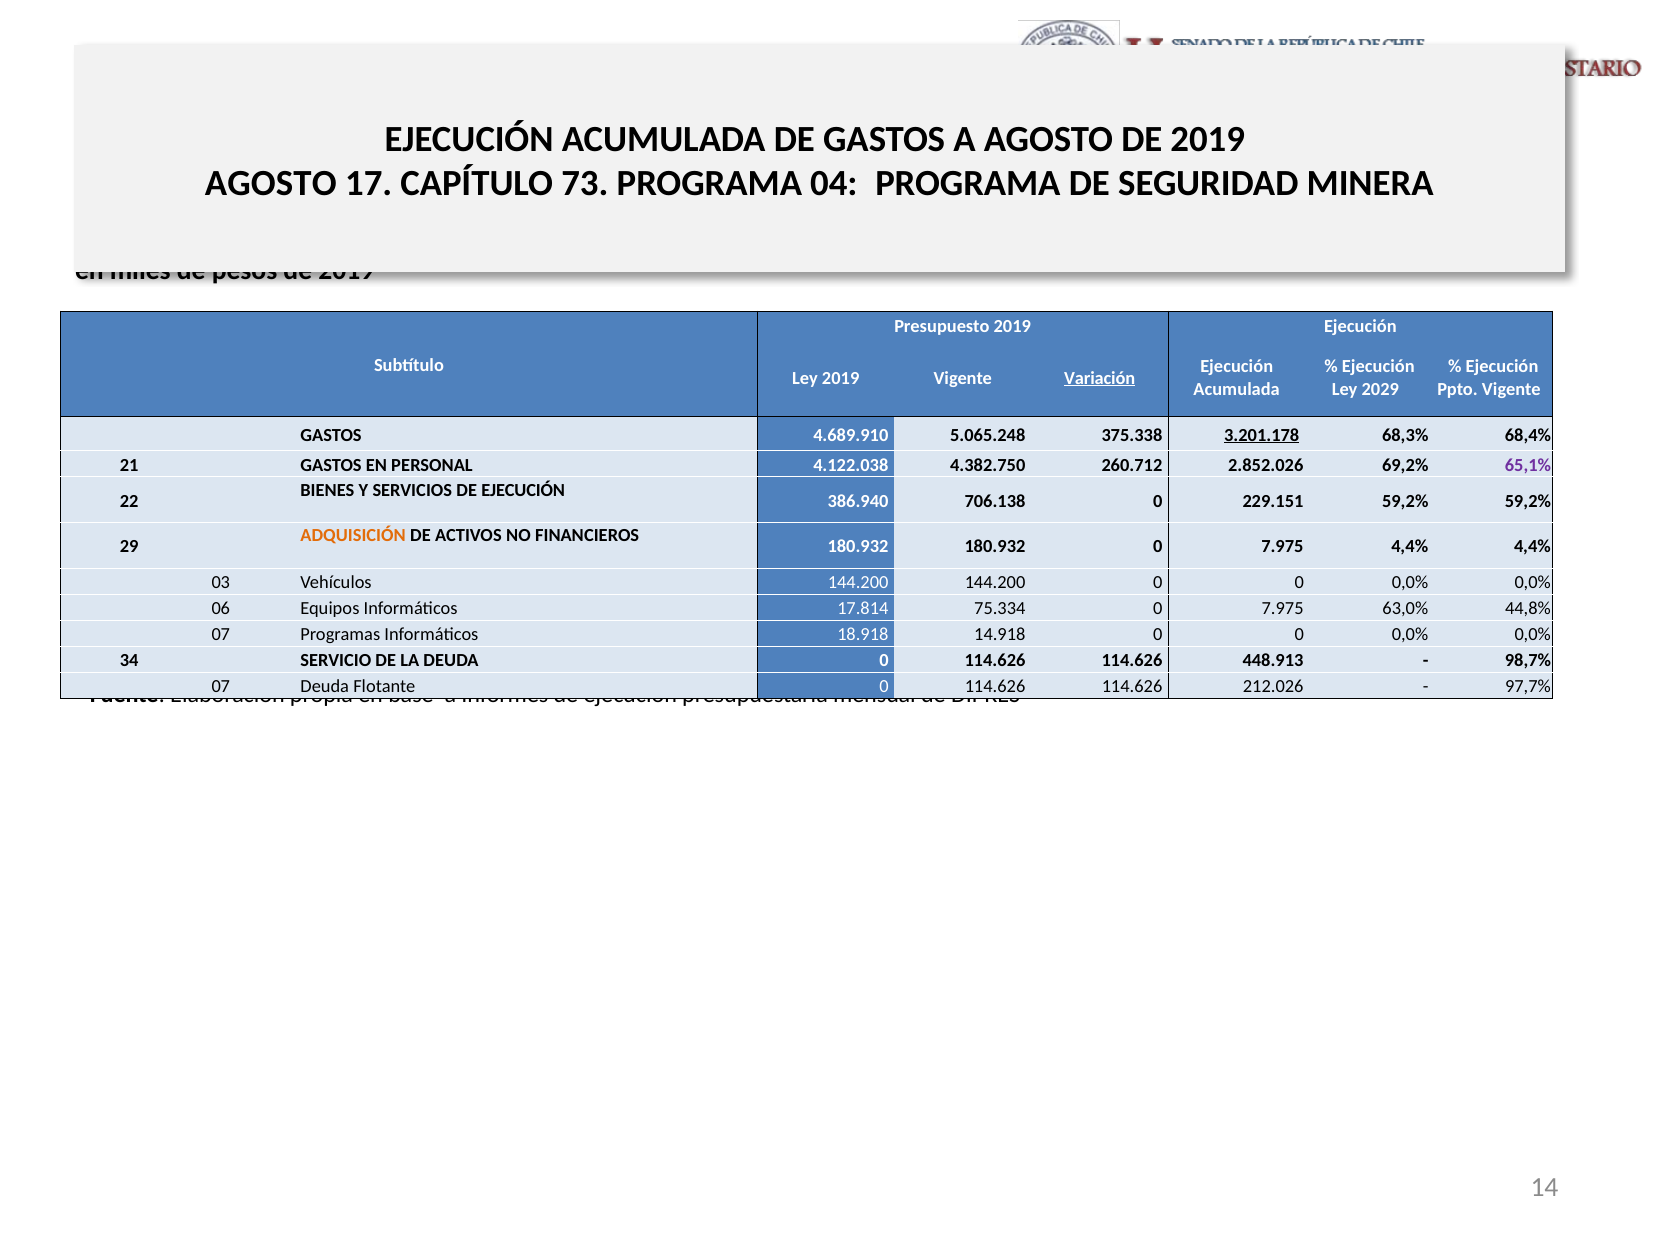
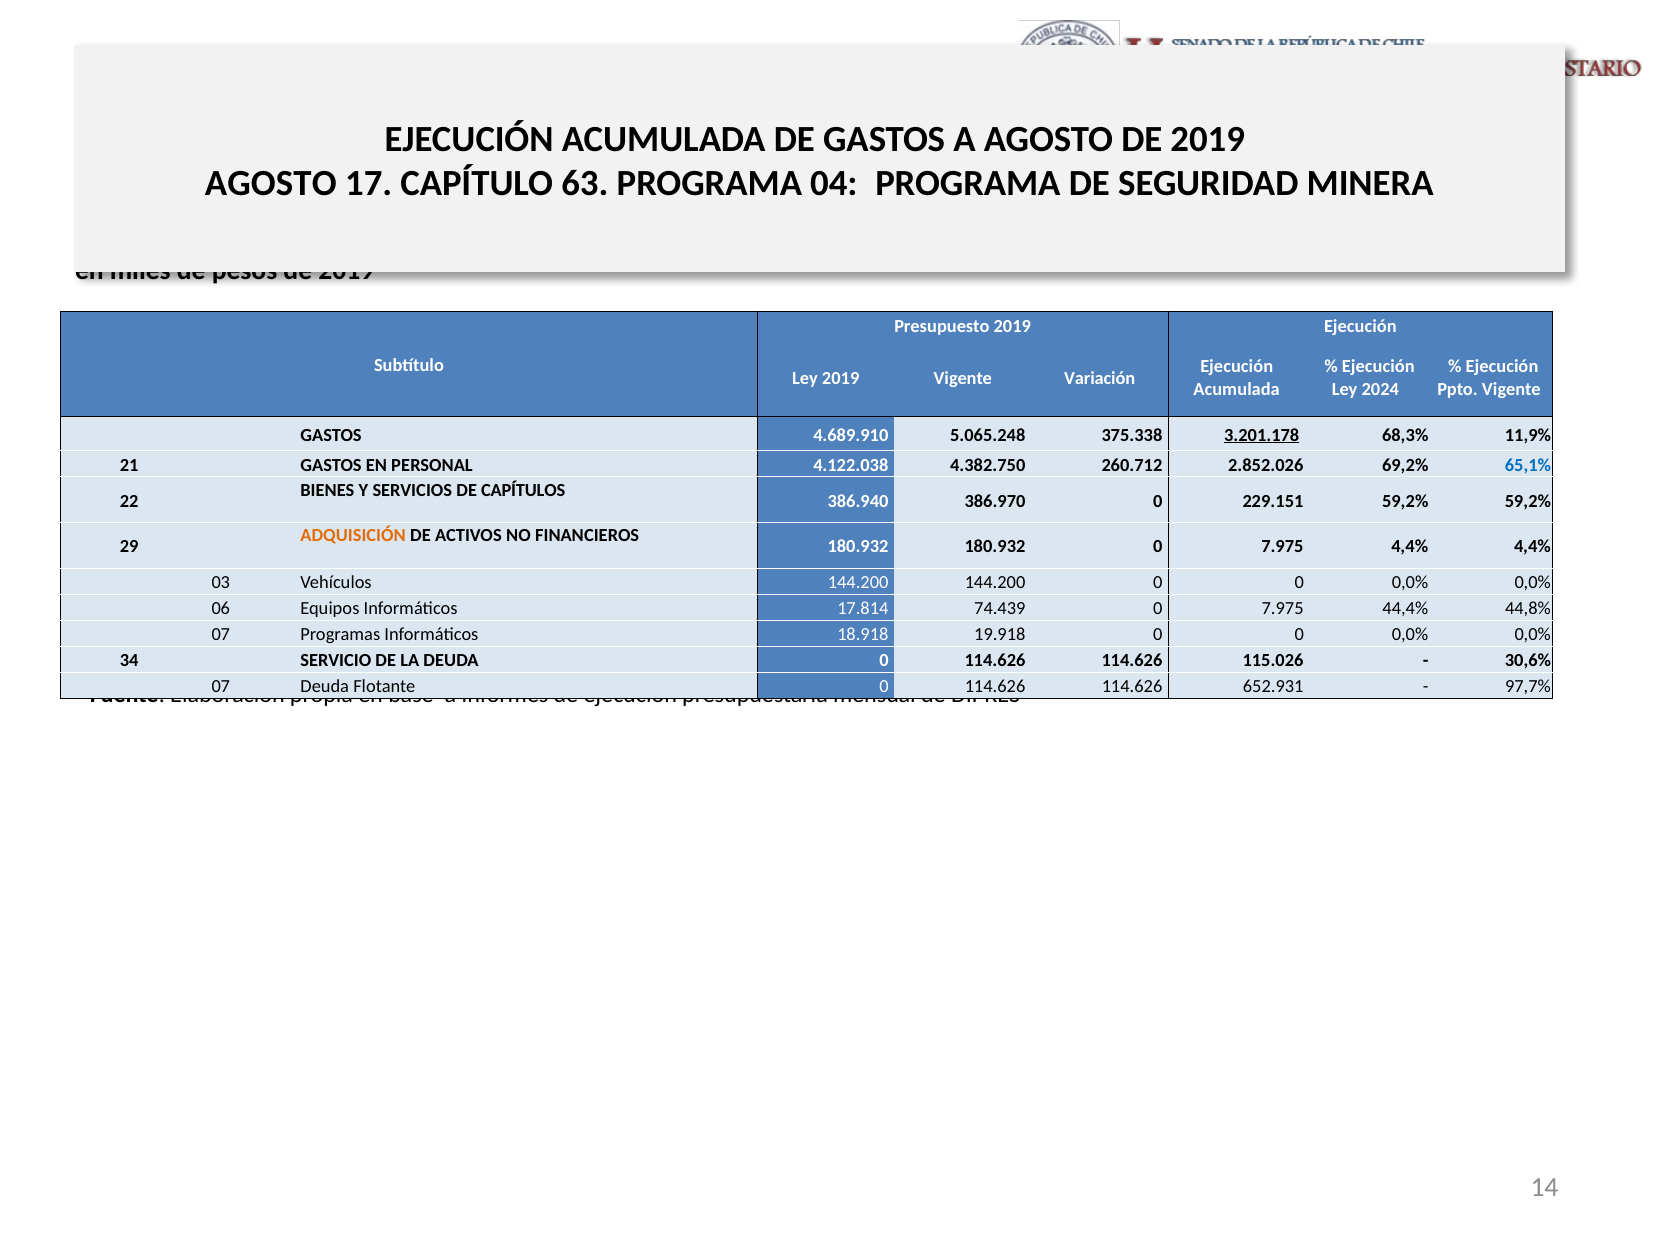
73: 73 -> 63
Variación underline: present -> none
2029: 2029 -> 2024
68,4%: 68,4% -> 11,9%
65,1% colour: purple -> blue
SERVICIOS DE EJECUCIÓN: EJECUCIÓN -> CAPÍTULOS
706.138: 706.138 -> 386.970
75.334: 75.334 -> 74.439
63,0%: 63,0% -> 44,4%
14.918: 14.918 -> 19.918
448.913: 448.913 -> 115.026
98,7%: 98,7% -> 30,6%
212.026: 212.026 -> 652.931
